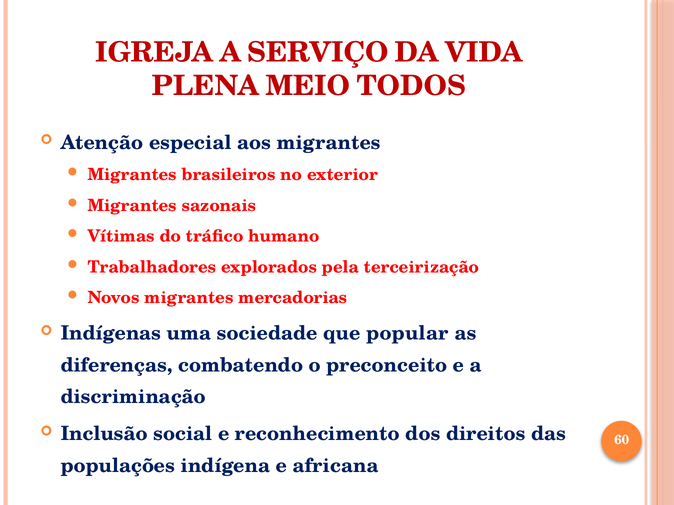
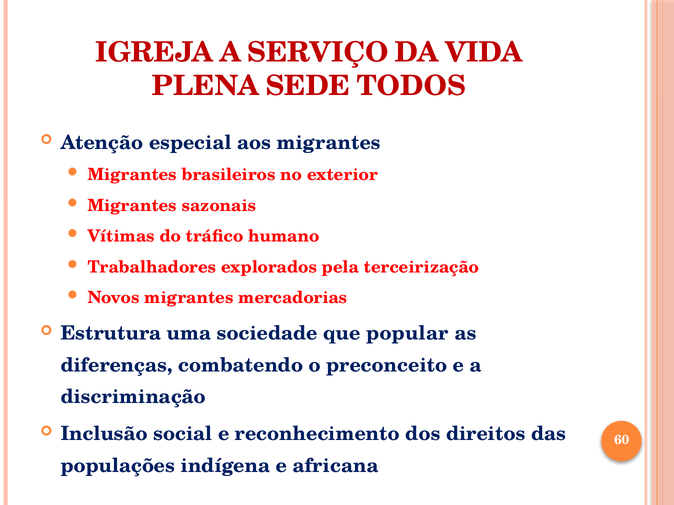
MEIO: MEIO -> SEDE
Indígenas: Indígenas -> Estrutura
